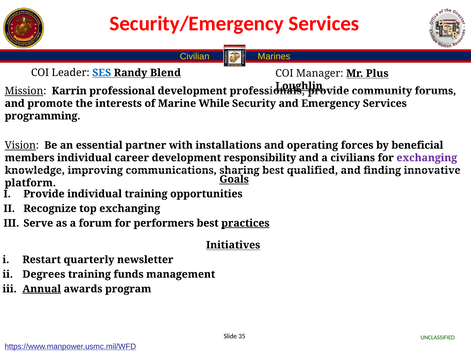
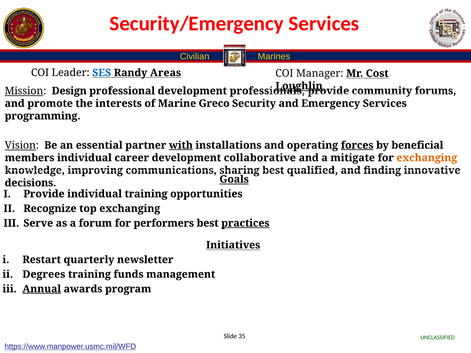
Blend: Blend -> Areas
Plus: Plus -> Cost
Karrin: Karrin -> Design
While: While -> Greco
with underline: none -> present
forces underline: none -> present
responsibility: responsibility -> collaborative
civilians: civilians -> mitigate
exchanging at (427, 158) colour: purple -> orange
platform: platform -> decisions
